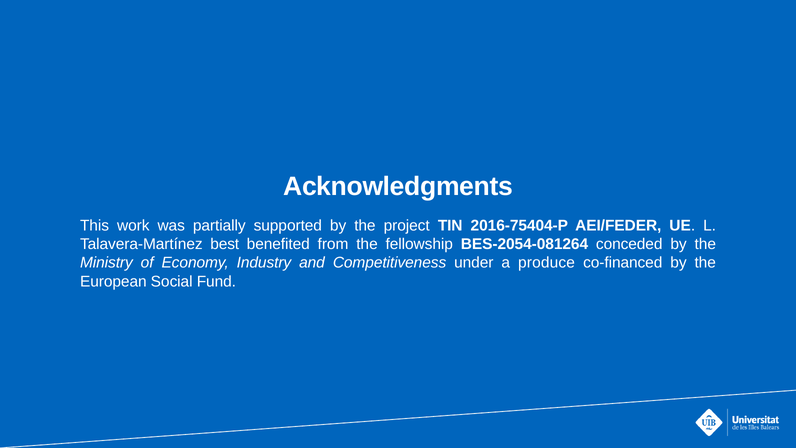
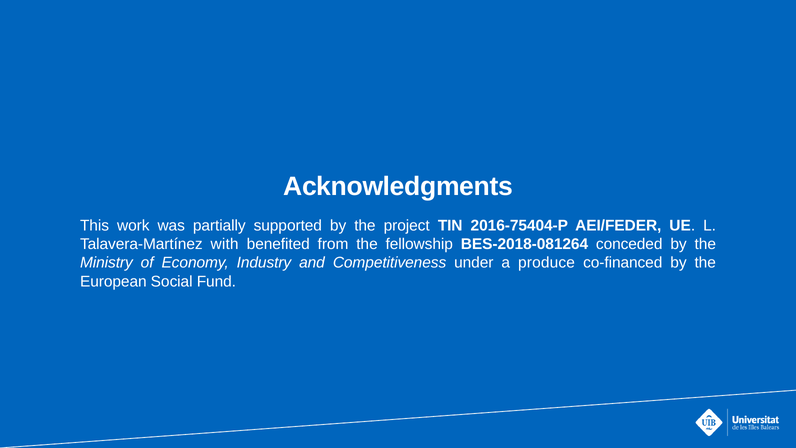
best: best -> with
BES-2054-081264: BES-2054-081264 -> BES-2018-081264
